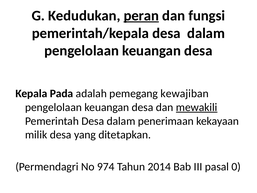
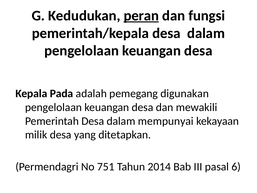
kewajiban: kewajiban -> digunakan
mewakili underline: present -> none
penerimaan: penerimaan -> mempunyai
974: 974 -> 751
0: 0 -> 6
